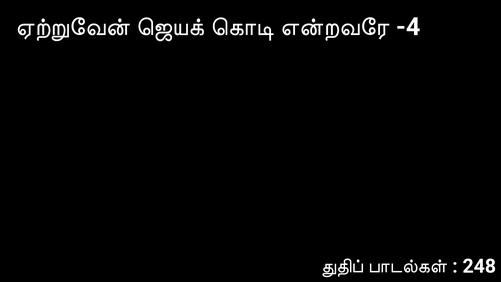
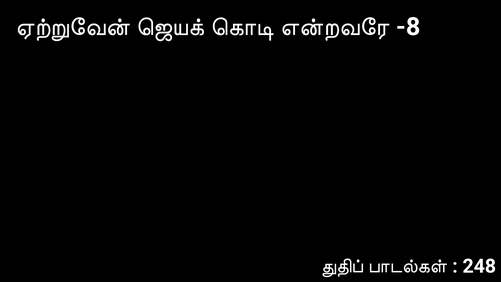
-4: -4 -> -8
